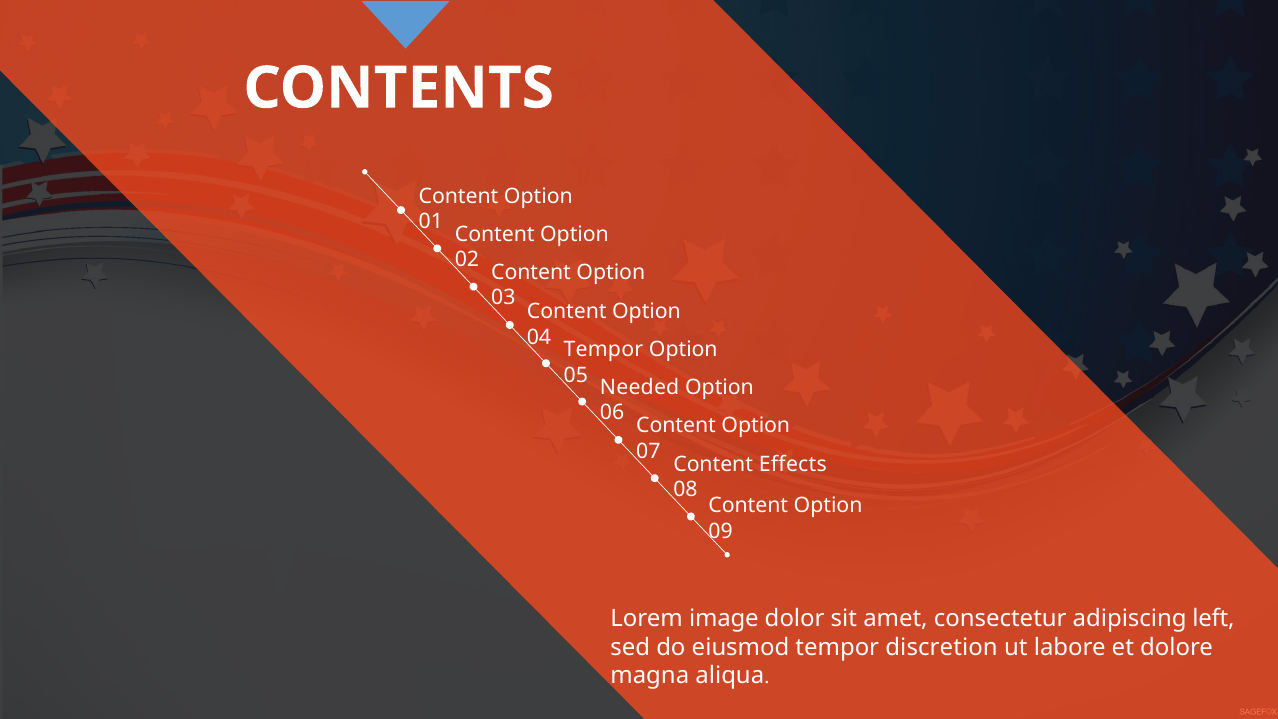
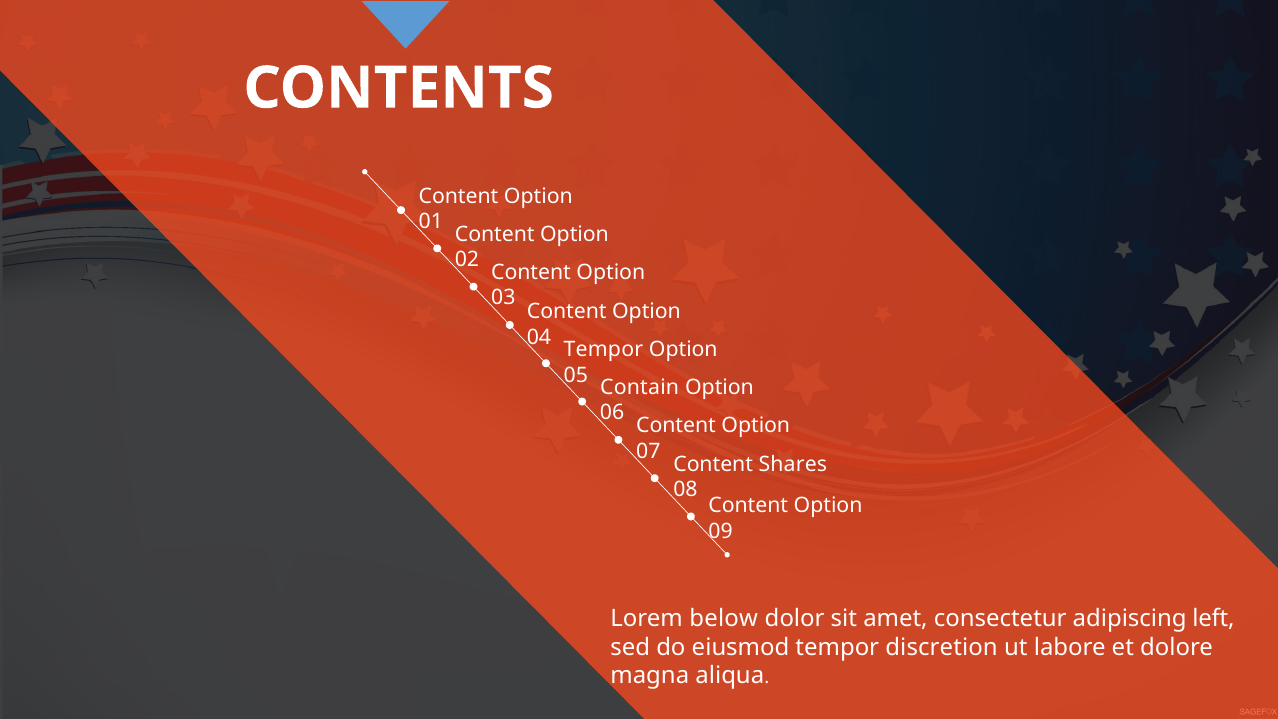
Needed: Needed -> Contain
Effects: Effects -> Shares
image: image -> below
